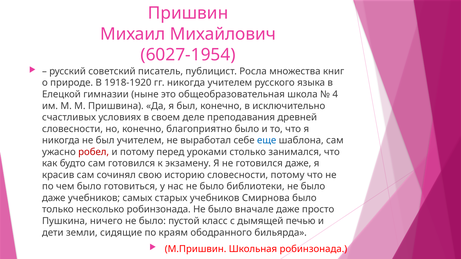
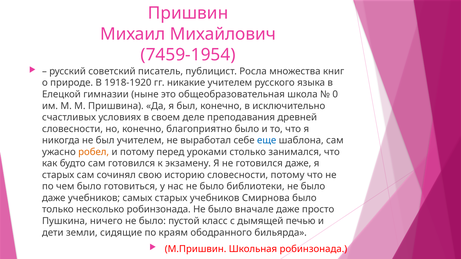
6027-1954: 6027-1954 -> 7459-1954
гг никогда: никогда -> никакие
4: 4 -> 0
робел colour: red -> orange
красив at (58, 175): красив -> старых
